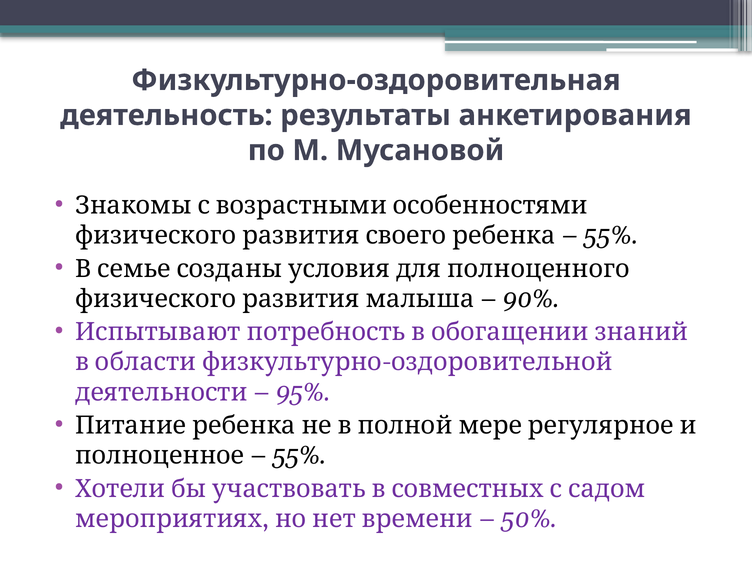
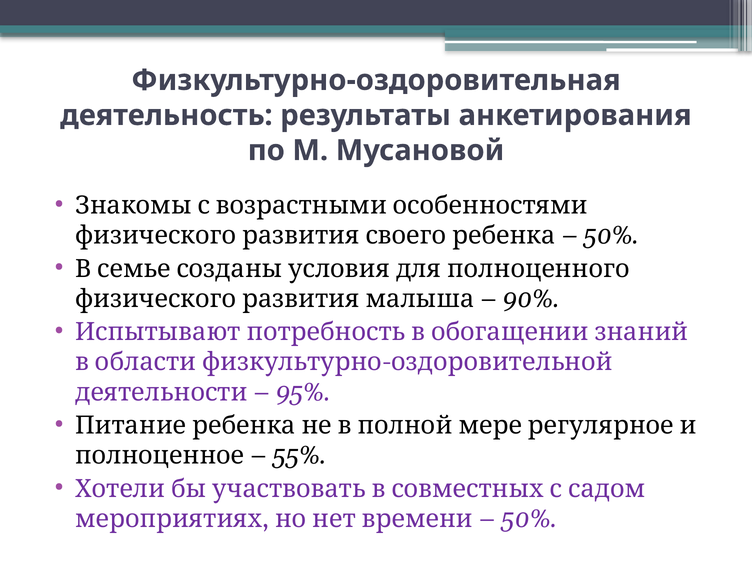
55% at (611, 236): 55% -> 50%
